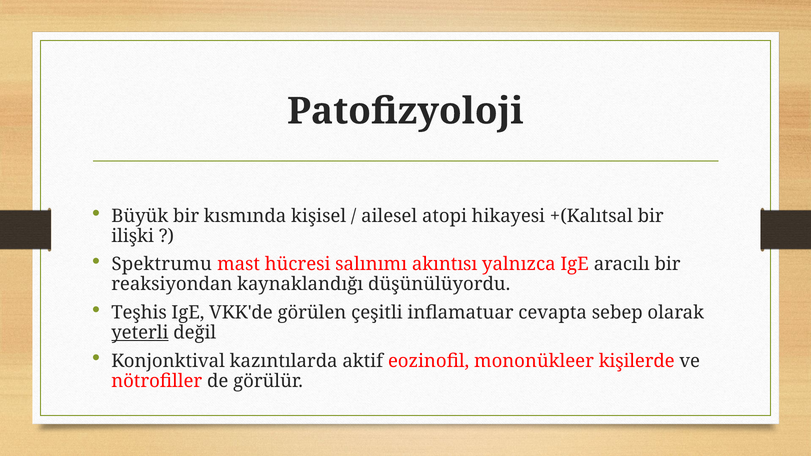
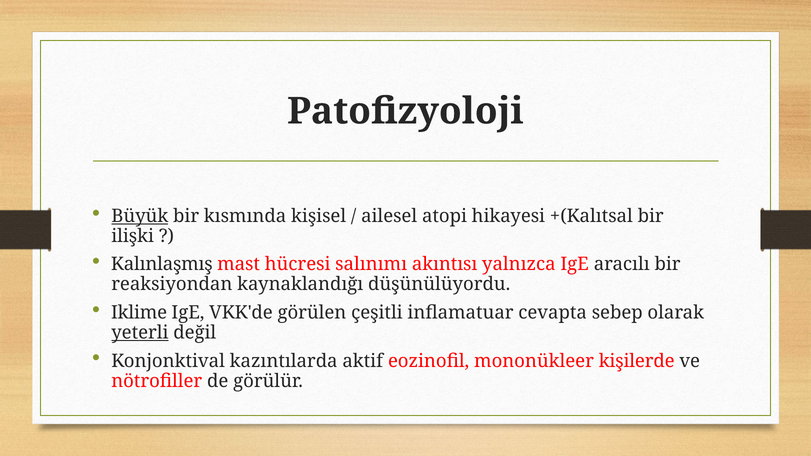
Büyük underline: none -> present
Spektrumu: Spektrumu -> Kalınlaşmış
Teşhis: Teşhis -> Iklime
